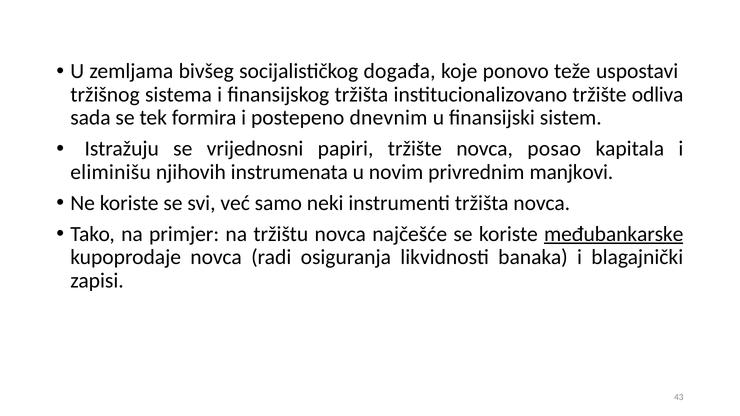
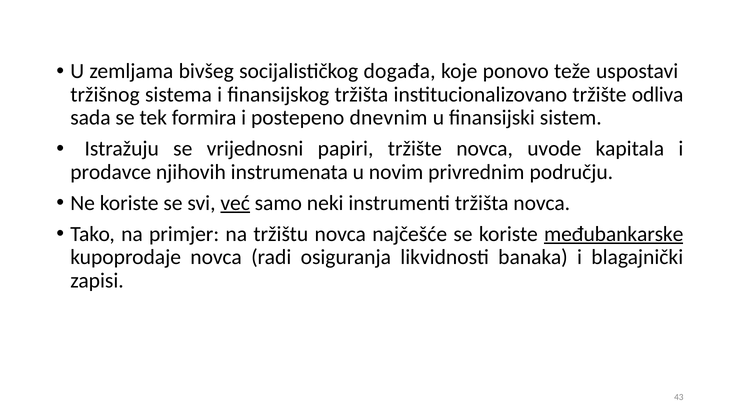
posao: posao -> uvode
eliminišu: eliminišu -> prodavce
manjkovi: manjkovi -> području
već underline: none -> present
